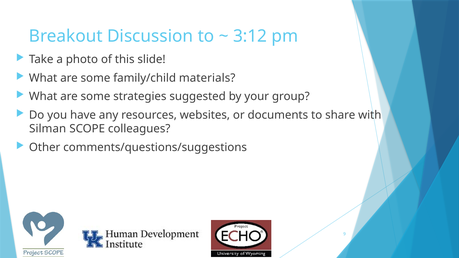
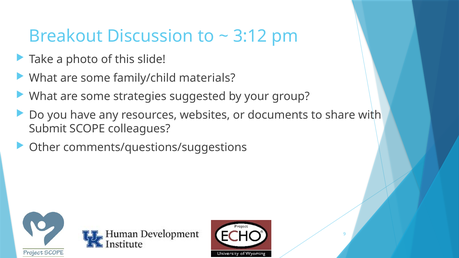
Silman: Silman -> Submit
